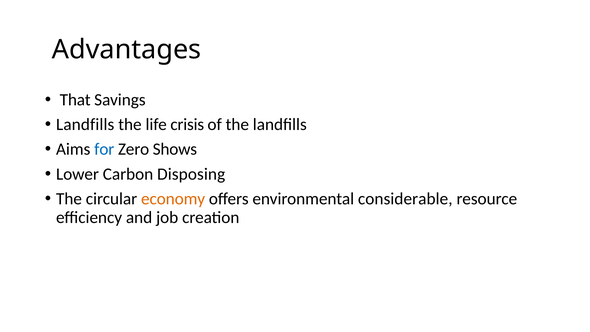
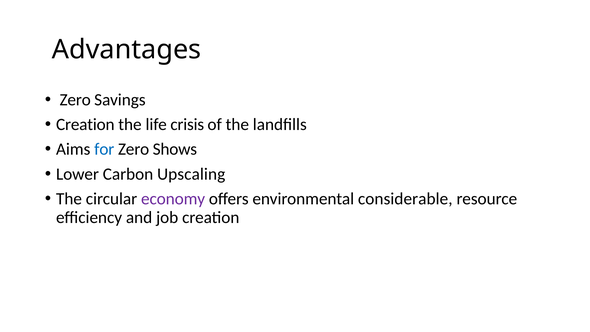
That at (75, 100): That -> Zero
Landfills at (85, 124): Landfills -> Creation
Disposing: Disposing -> Upscaling
economy colour: orange -> purple
